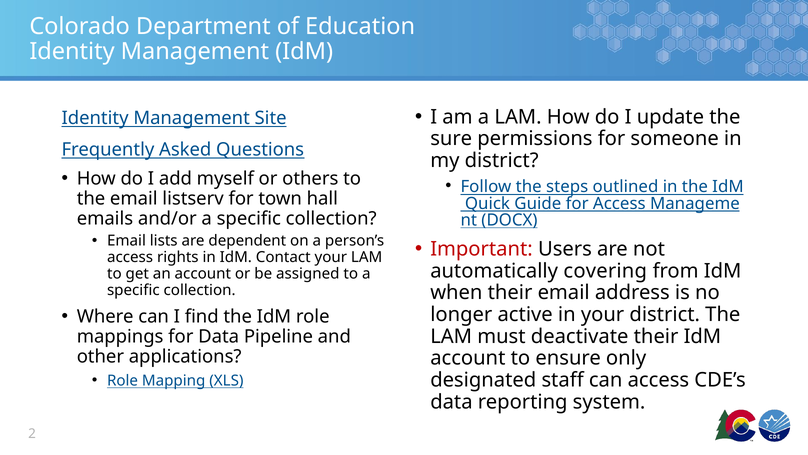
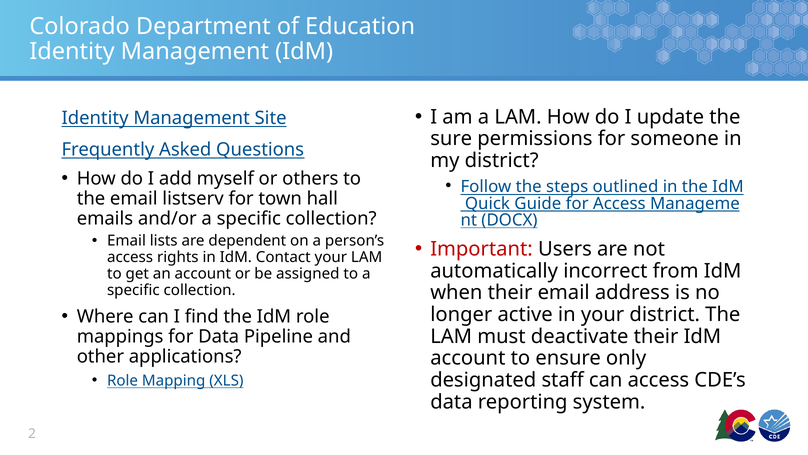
covering: covering -> incorrect
